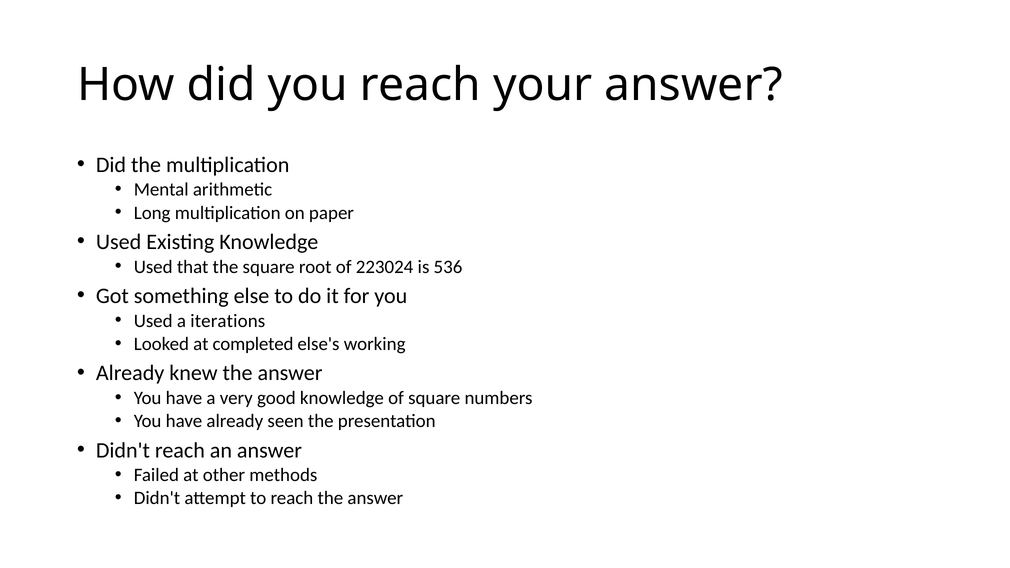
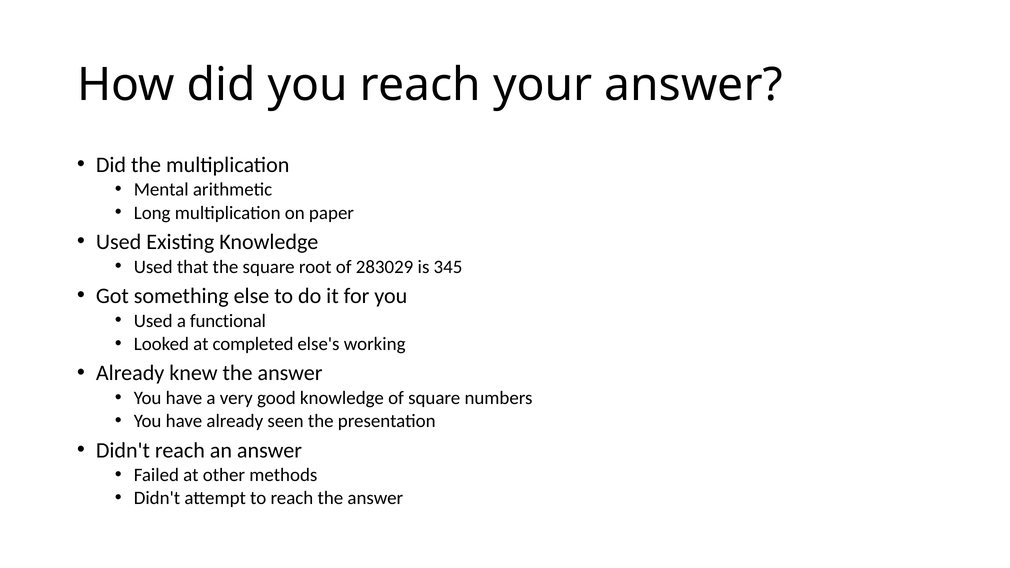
223024: 223024 -> 283029
536: 536 -> 345
iterations: iterations -> functional
